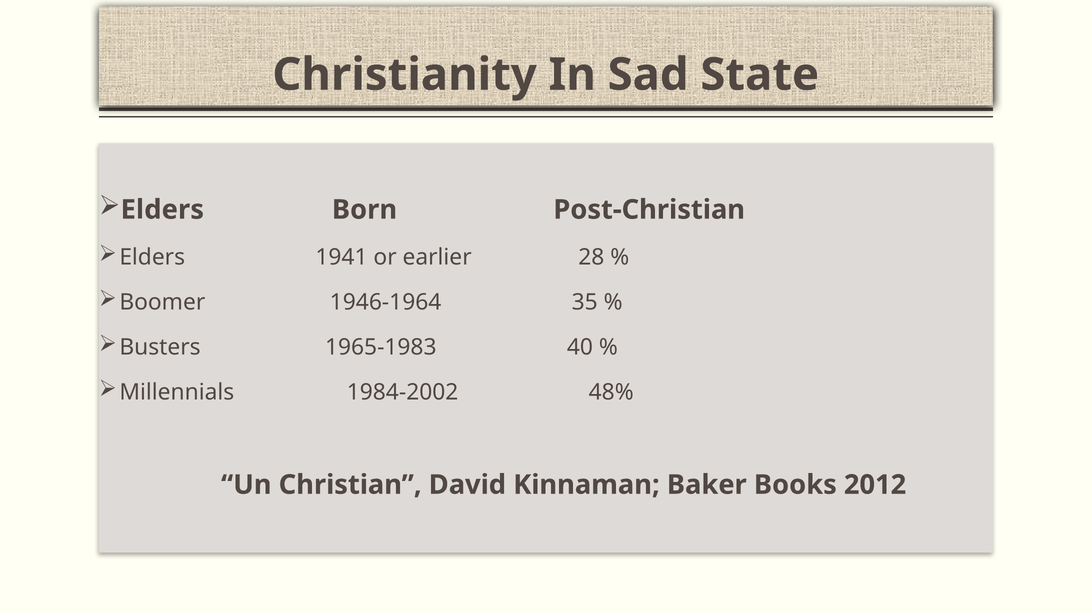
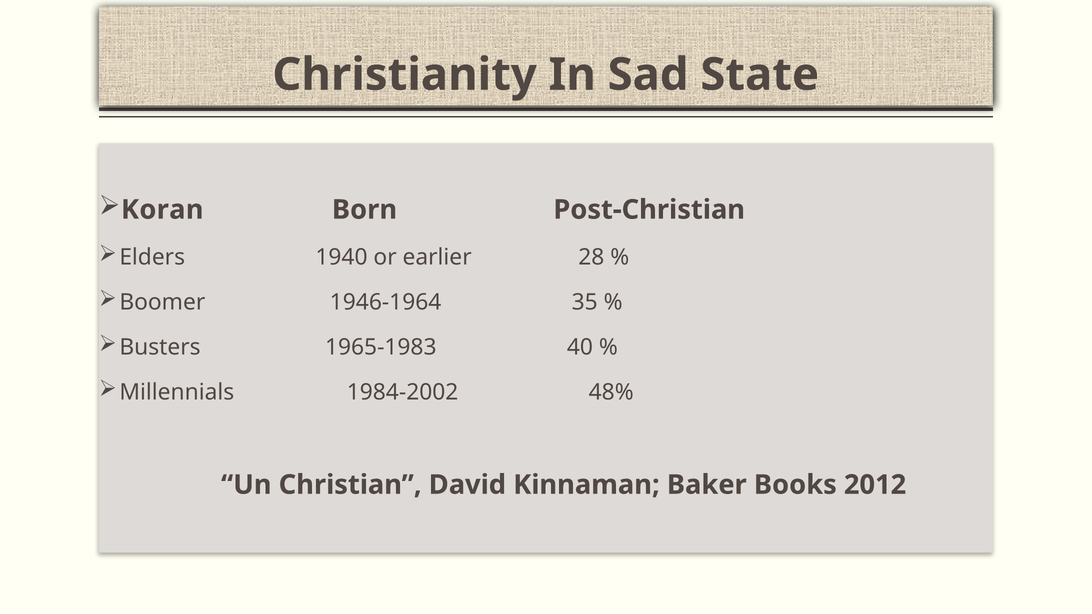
Elders at (162, 210): Elders -> Koran
1941: 1941 -> 1940
